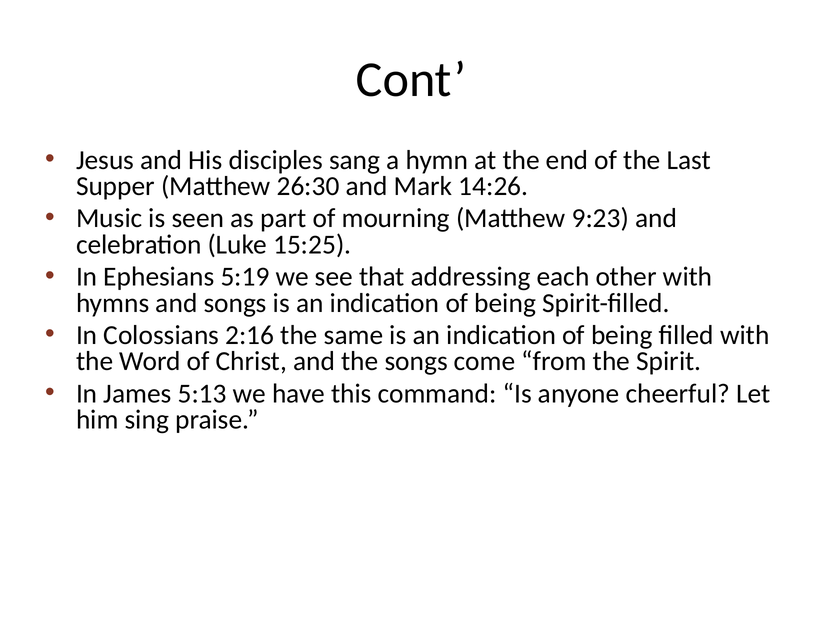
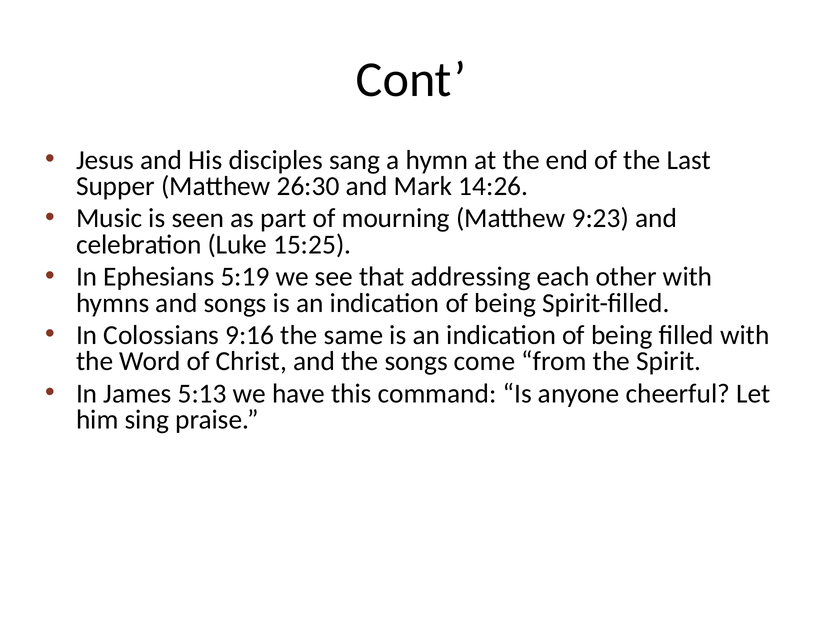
2:16: 2:16 -> 9:16
